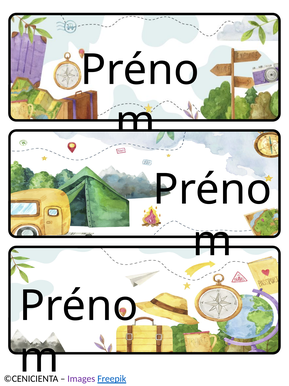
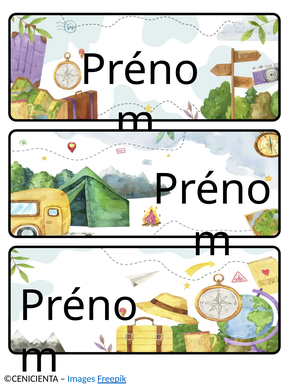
Images colour: purple -> blue
